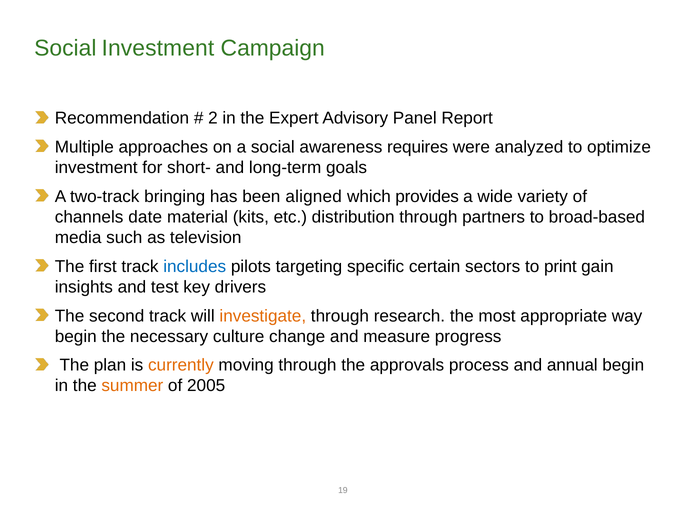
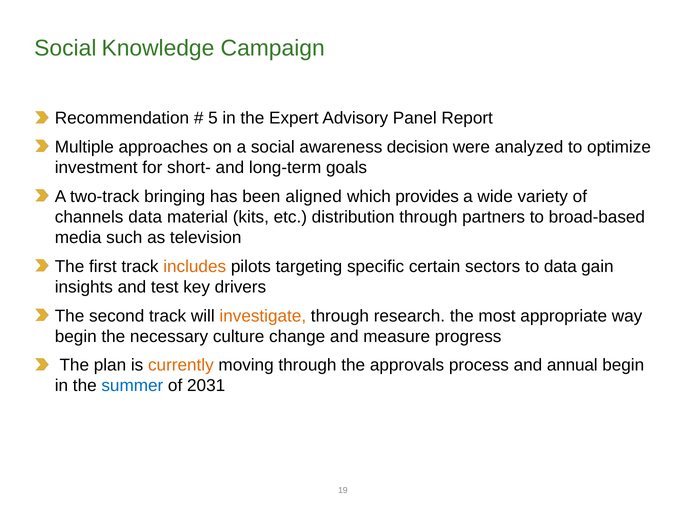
Social Investment: Investment -> Knowledge
2: 2 -> 5
requires: requires -> decision
channels date: date -> data
includes colour: blue -> orange
to print: print -> data
summer colour: orange -> blue
2005: 2005 -> 2031
